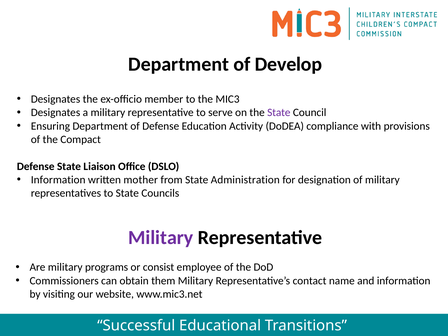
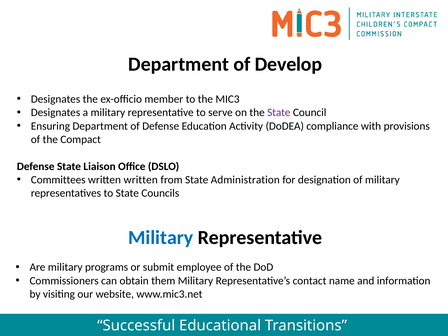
Information at (58, 180): Information -> Committees
written mother: mother -> written
Military at (161, 238) colour: purple -> blue
consist: consist -> submit
